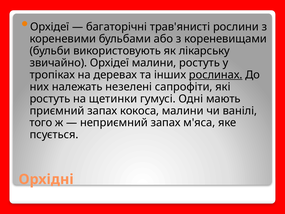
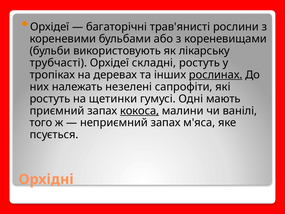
звичайно: звичайно -> трубчасті
Орхідеї малини: малини -> складні
кокоса underline: none -> present
